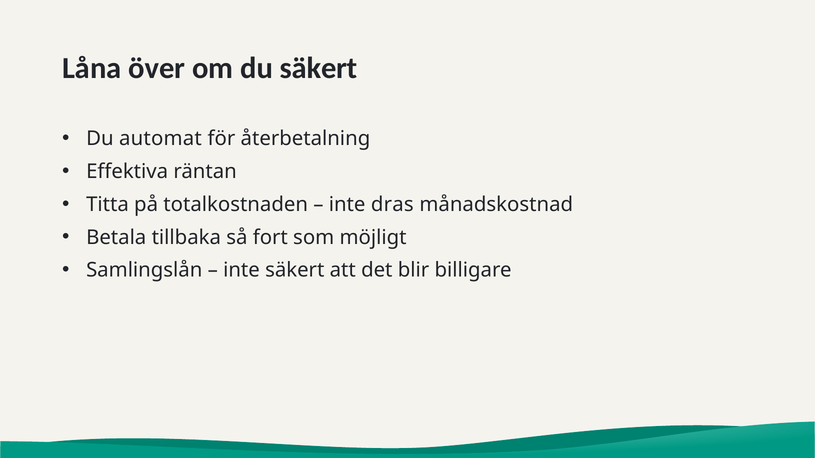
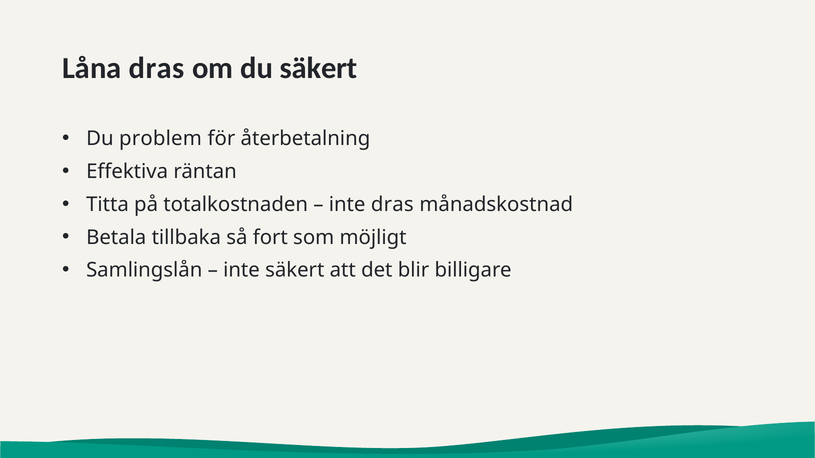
Låna över: över -> dras
automat: automat -> problem
